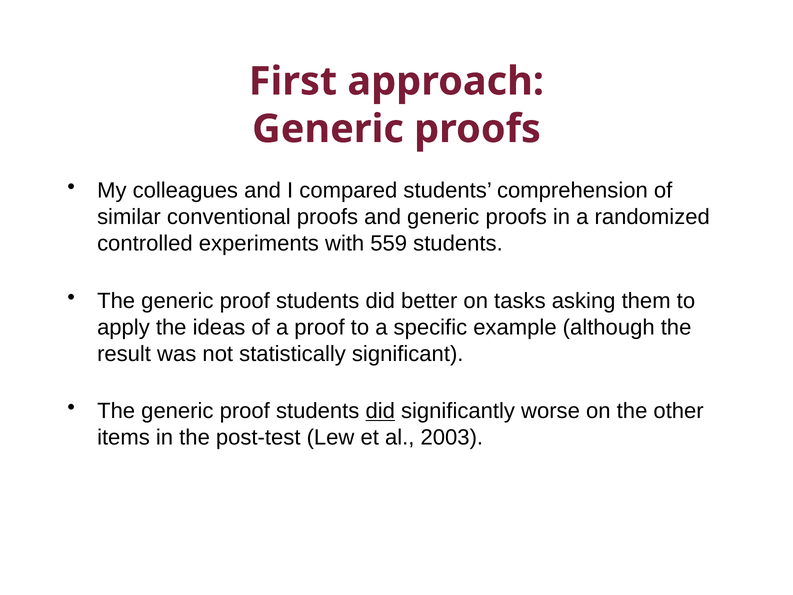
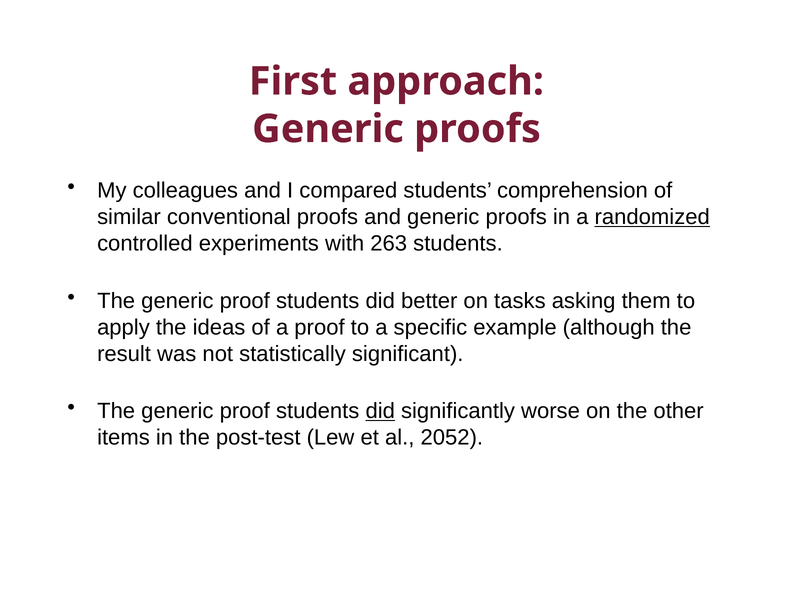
randomized underline: none -> present
559: 559 -> 263
2003: 2003 -> 2052
